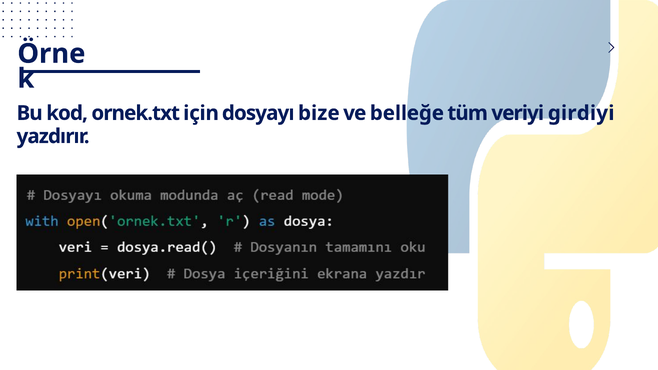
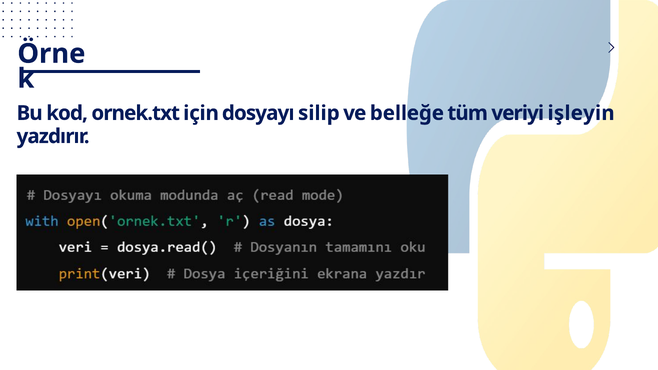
bize: bize -> silip
girdiyi: girdiyi -> işleyin
